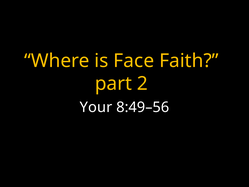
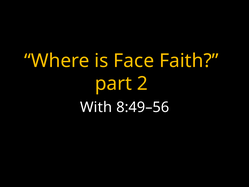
Your: Your -> With
